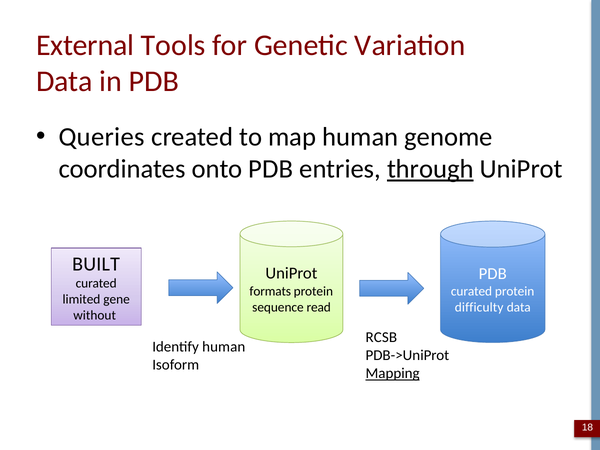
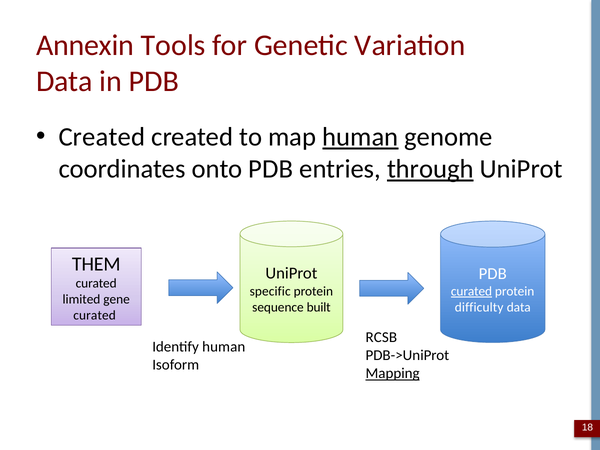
External: External -> Annexin
Queries at (102, 137): Queries -> Created
human at (360, 137) underline: none -> present
BUILT: BUILT -> THEM
formats: formats -> specific
curated at (472, 291) underline: none -> present
read: read -> built
without at (95, 315): without -> curated
